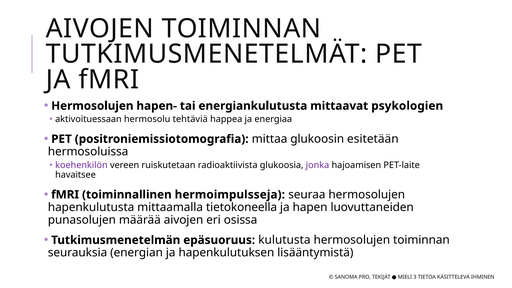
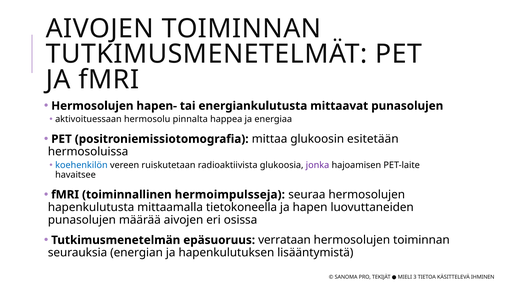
mittaavat psykologien: psykologien -> punasolujen
tehtäviä: tehtäviä -> pinnalta
koehenkilön colour: purple -> blue
kulutusta: kulutusta -> verrataan
